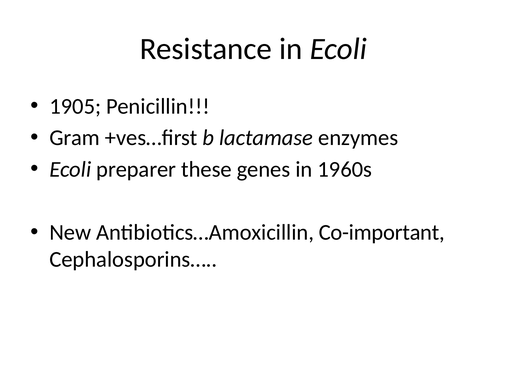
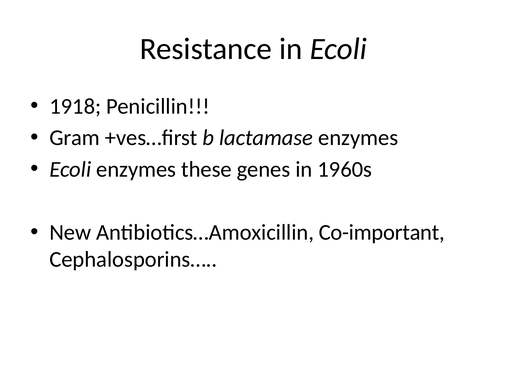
1905: 1905 -> 1918
Ecoli preparer: preparer -> enzymes
